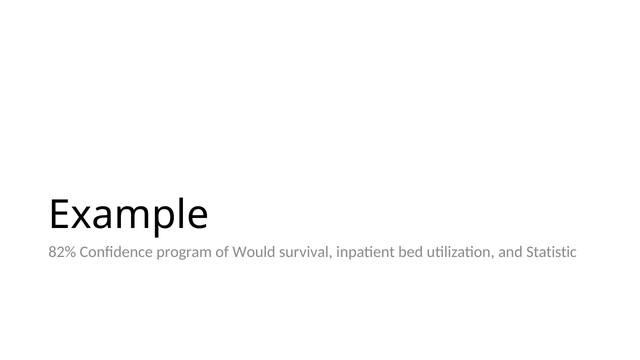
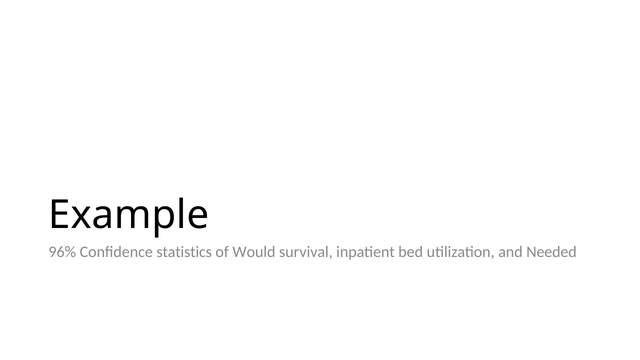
82%: 82% -> 96%
program: program -> statistics
Statistic: Statistic -> Needed
